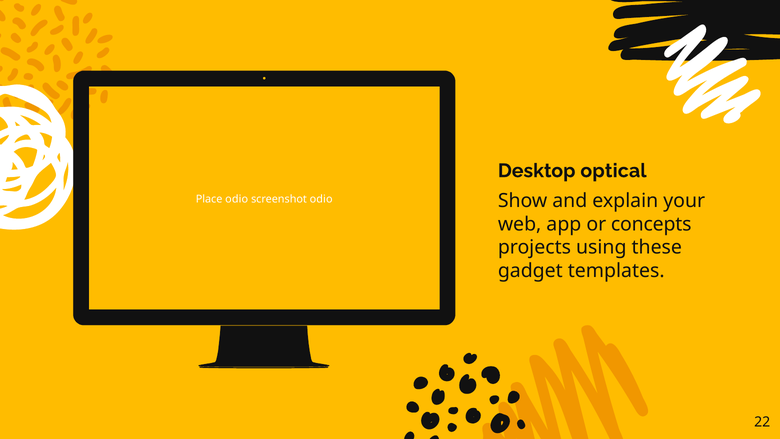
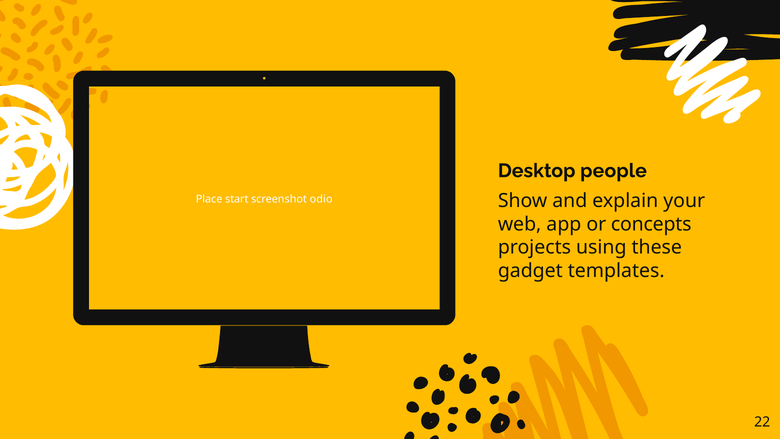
optical: optical -> people
Place odio: odio -> start
